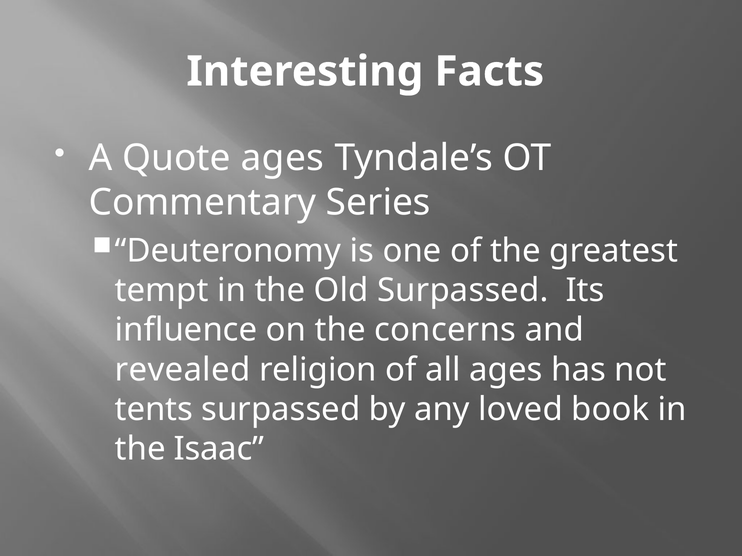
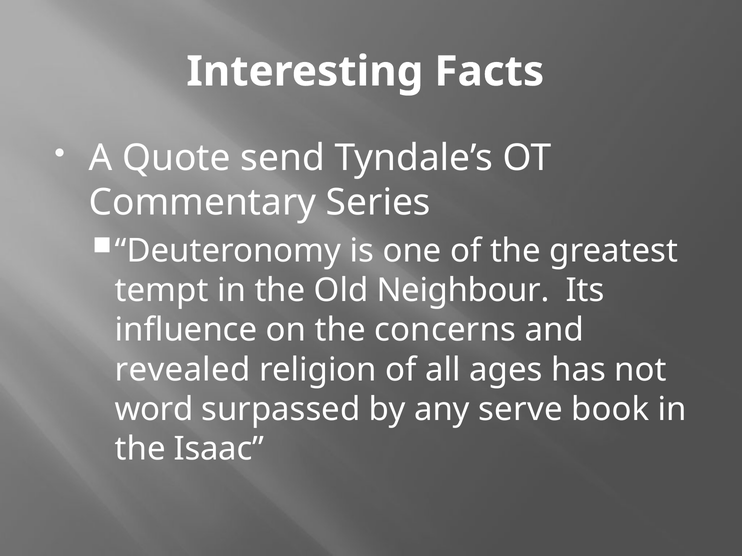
Quote ages: ages -> send
Old Surpassed: Surpassed -> Neighbour
tents: tents -> word
loved: loved -> serve
